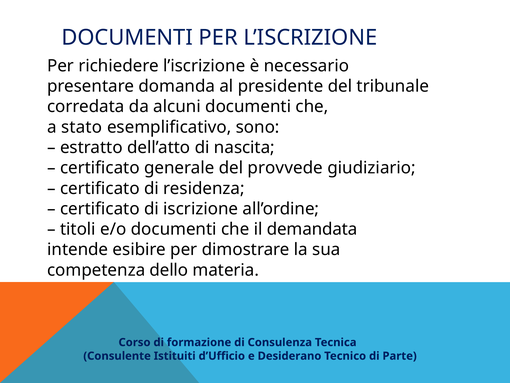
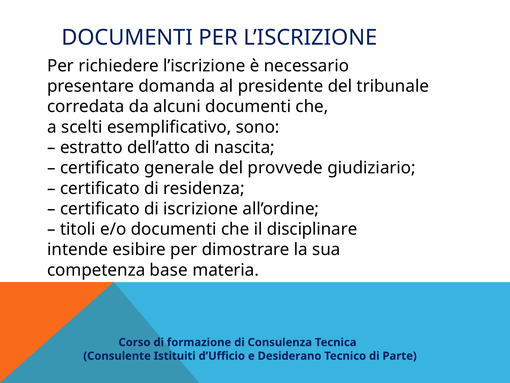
stato: stato -> scelti
demandata: demandata -> disciplinare
dello: dello -> base
